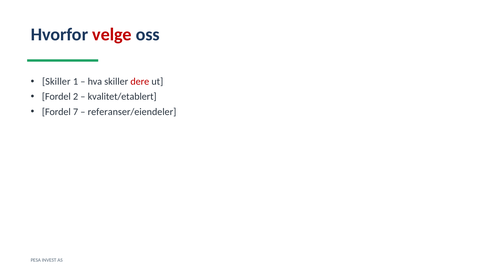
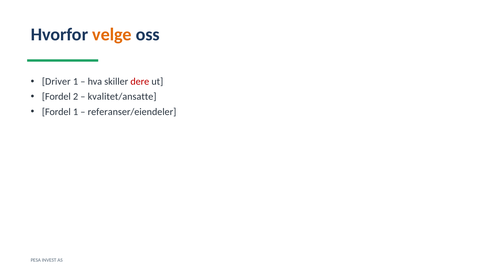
velge colour: red -> orange
Skiller at (56, 82): Skiller -> Driver
kvalitet/etablert: kvalitet/etablert -> kvalitet/ansatte
Fordel 7: 7 -> 1
